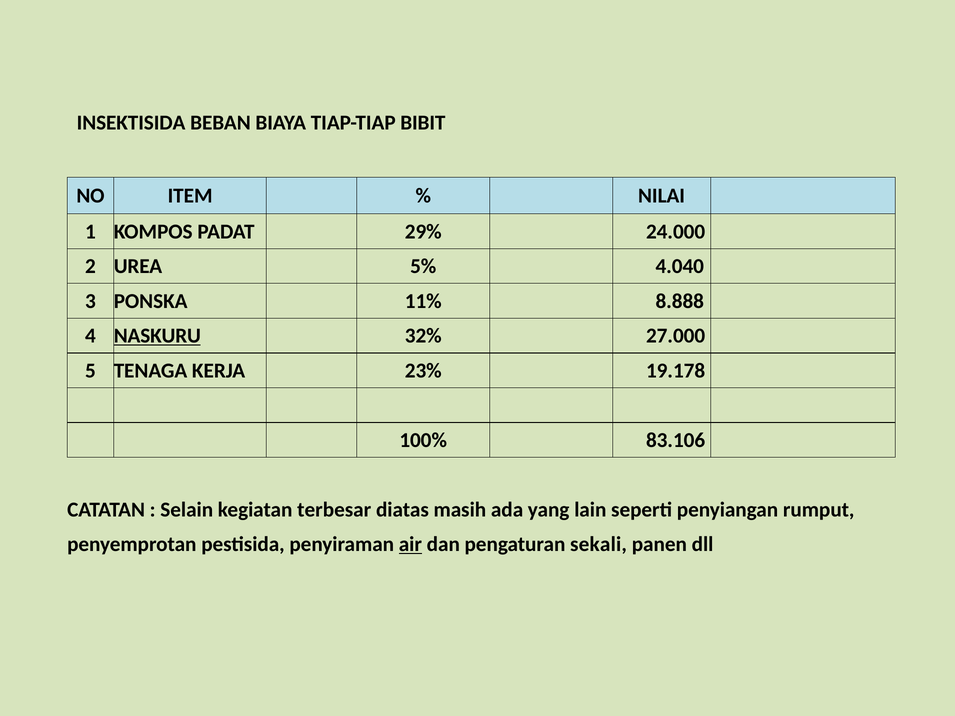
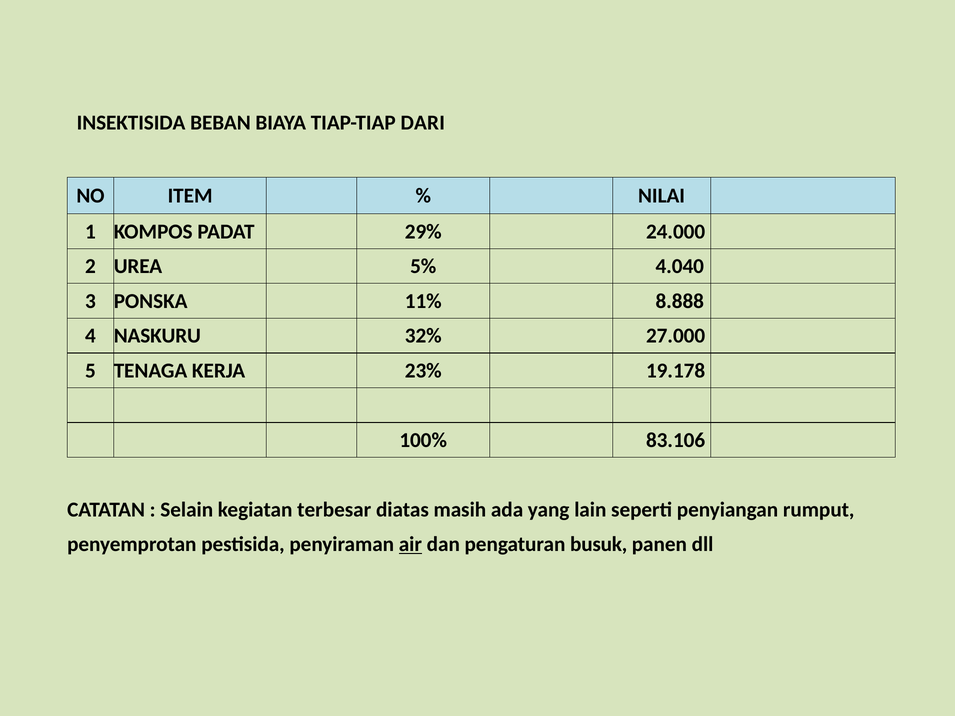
BIBIT: BIBIT -> DARI
NASKURU underline: present -> none
sekali: sekali -> busuk
